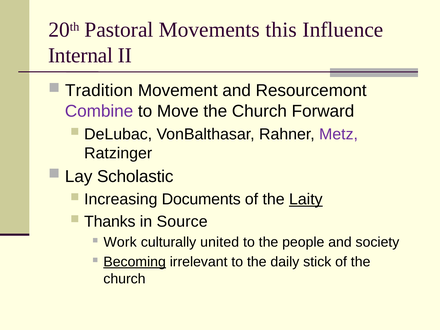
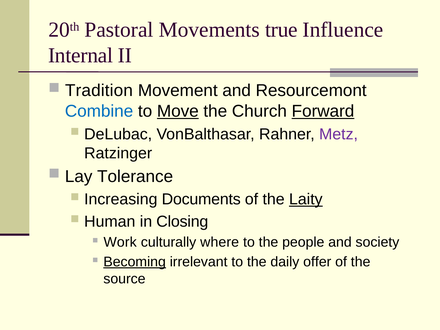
this: this -> true
Combine colour: purple -> blue
Move underline: none -> present
Forward underline: none -> present
Scholastic: Scholastic -> Tolerance
Thanks: Thanks -> Human
Source: Source -> Closing
united: united -> where
stick: stick -> offer
church at (124, 279): church -> source
